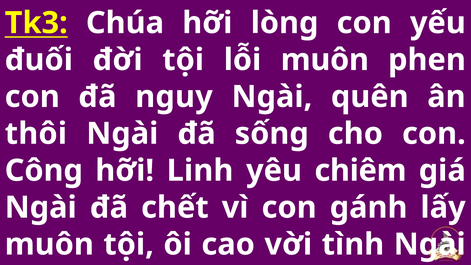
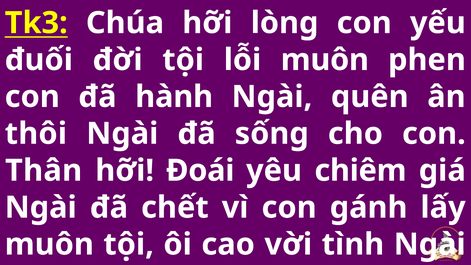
nguy: nguy -> hành
Công: Công -> Thân
Linh: Linh -> Đoái
